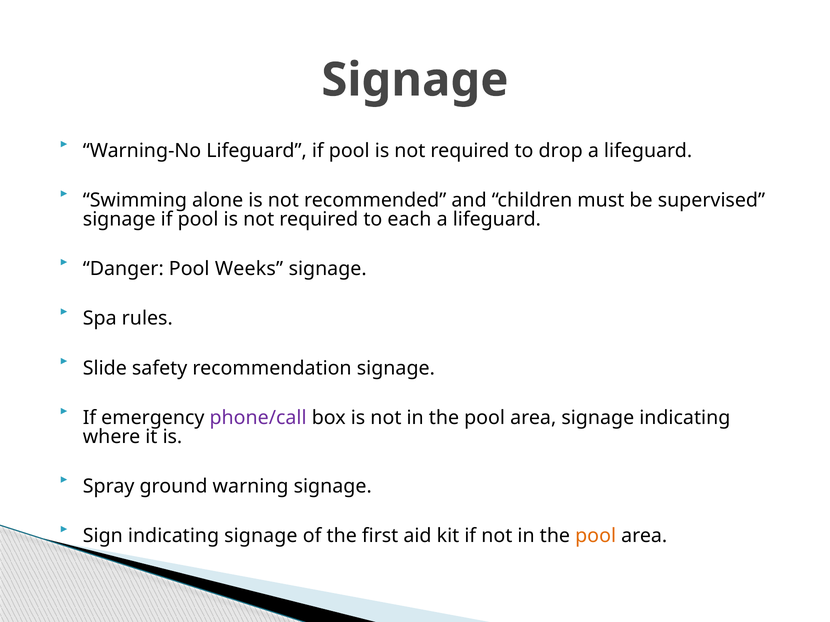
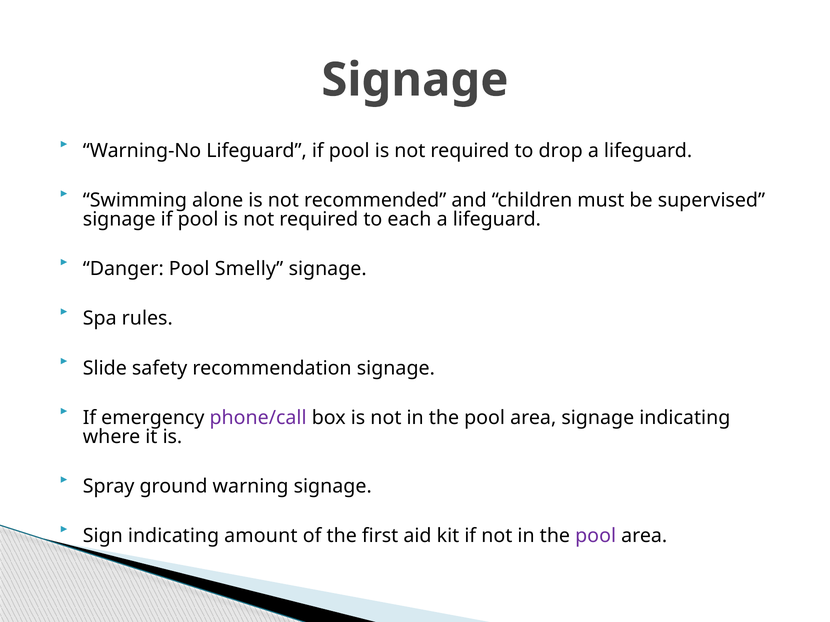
Weeks: Weeks -> Smelly
indicating signage: signage -> amount
pool at (596, 536) colour: orange -> purple
